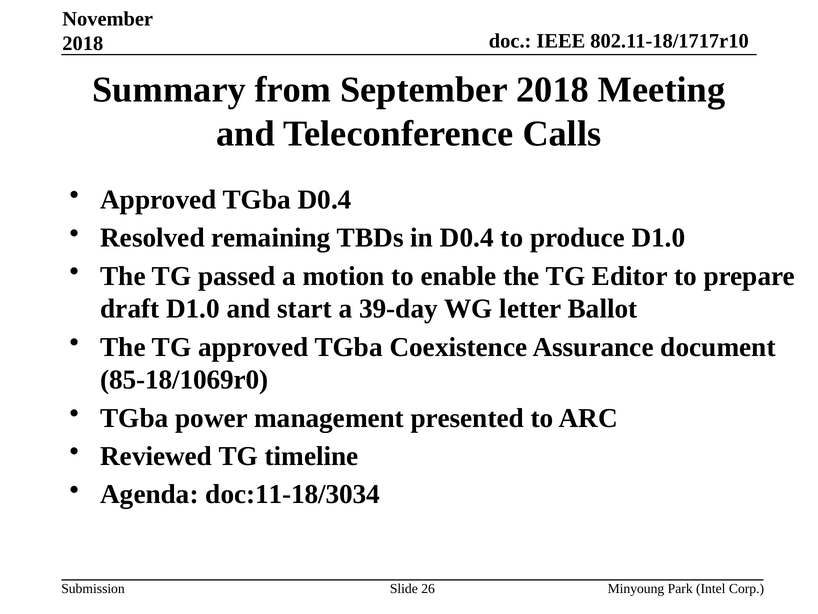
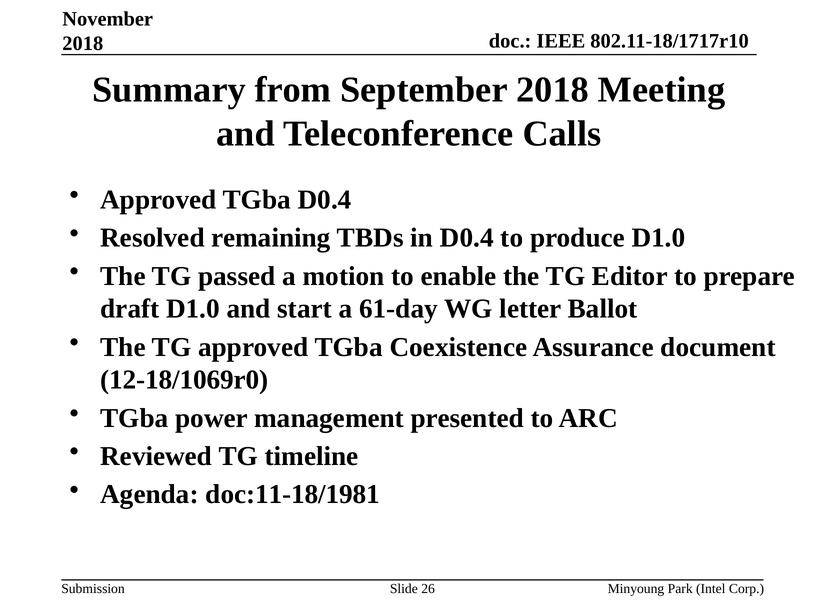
39-day: 39-day -> 61-day
85-18/1069r0: 85-18/1069r0 -> 12-18/1069r0
doc:11-18/3034: doc:11-18/3034 -> doc:11-18/1981
